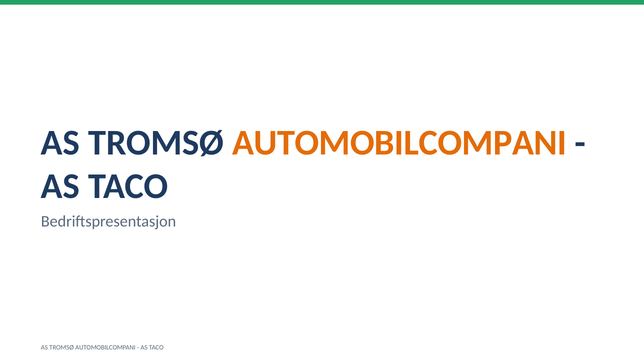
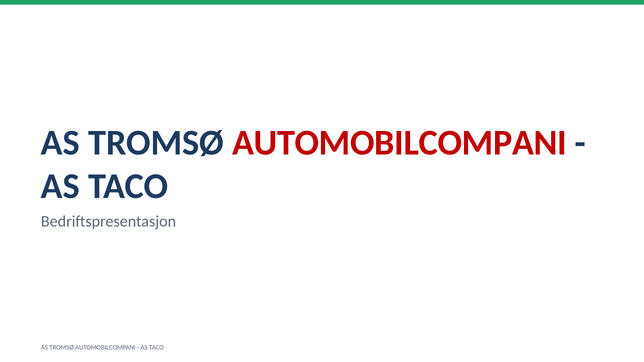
AUTOMOBILCOMPANI at (400, 143) colour: orange -> red
